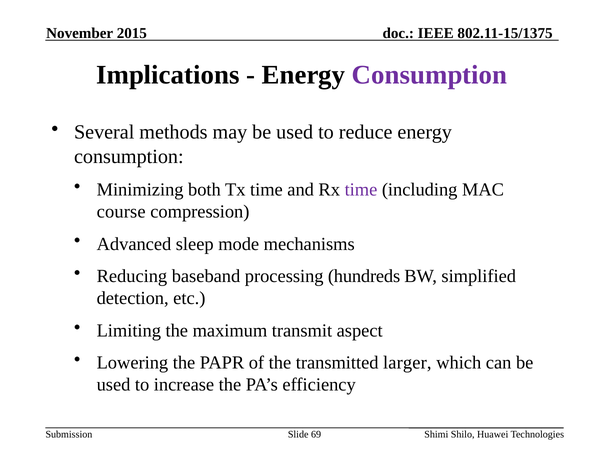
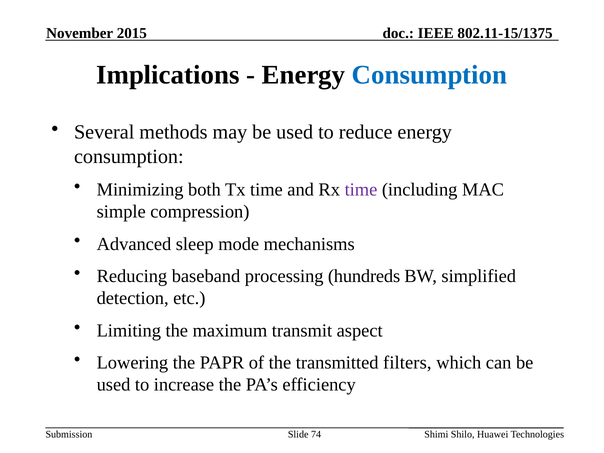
Consumption at (430, 75) colour: purple -> blue
course: course -> simple
larger: larger -> filters
69: 69 -> 74
